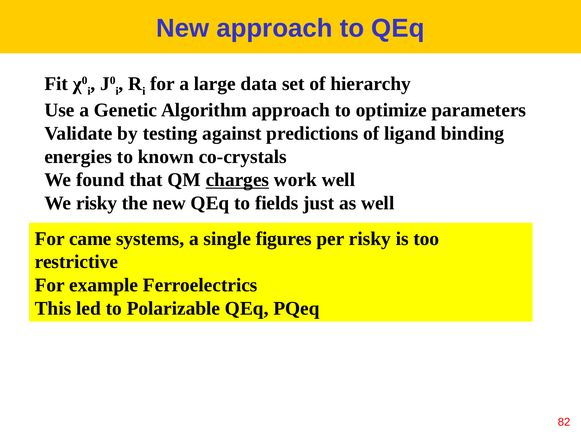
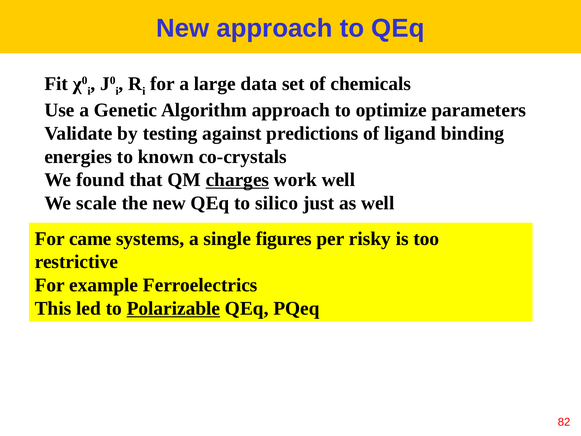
hierarchy: hierarchy -> chemicals
We risky: risky -> scale
fields: fields -> silico
Polarizable underline: none -> present
